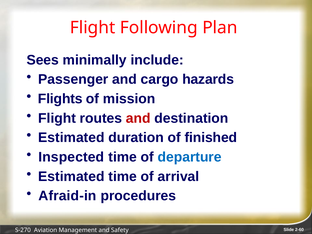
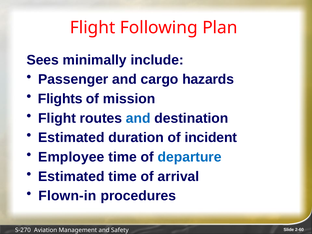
and at (138, 118) colour: red -> blue
finished: finished -> incident
Inspected: Inspected -> Employee
Afraid-in: Afraid-in -> Flown-in
